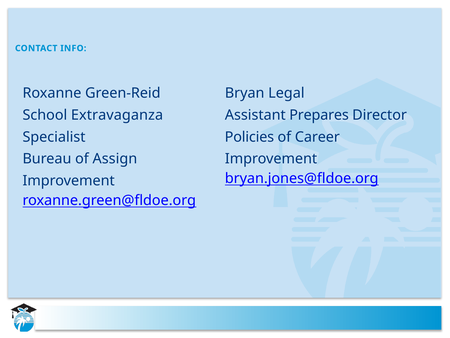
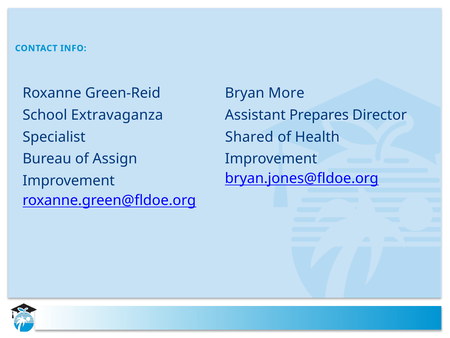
Legal: Legal -> More
Policies: Policies -> Shared
Career: Career -> Health
